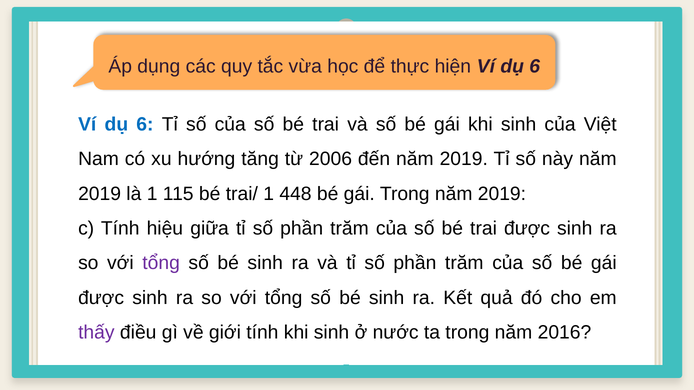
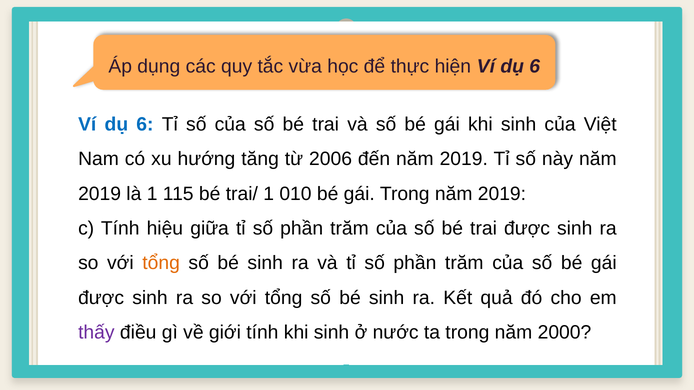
448: 448 -> 010
tổng at (161, 263) colour: purple -> orange
2016: 2016 -> 2000
